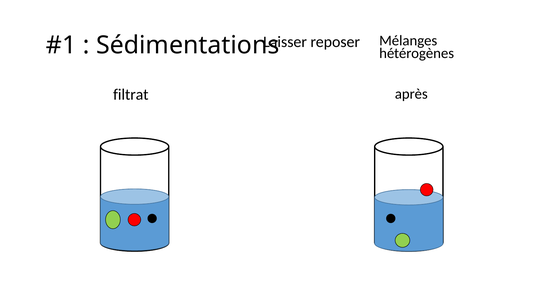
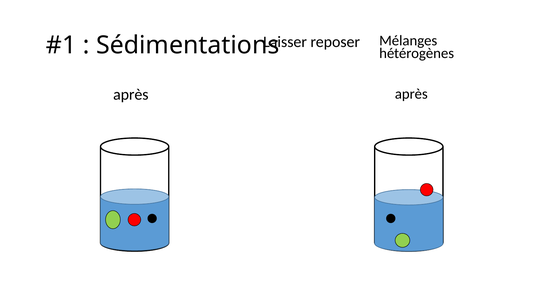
filtrat at (131, 94): filtrat -> après
